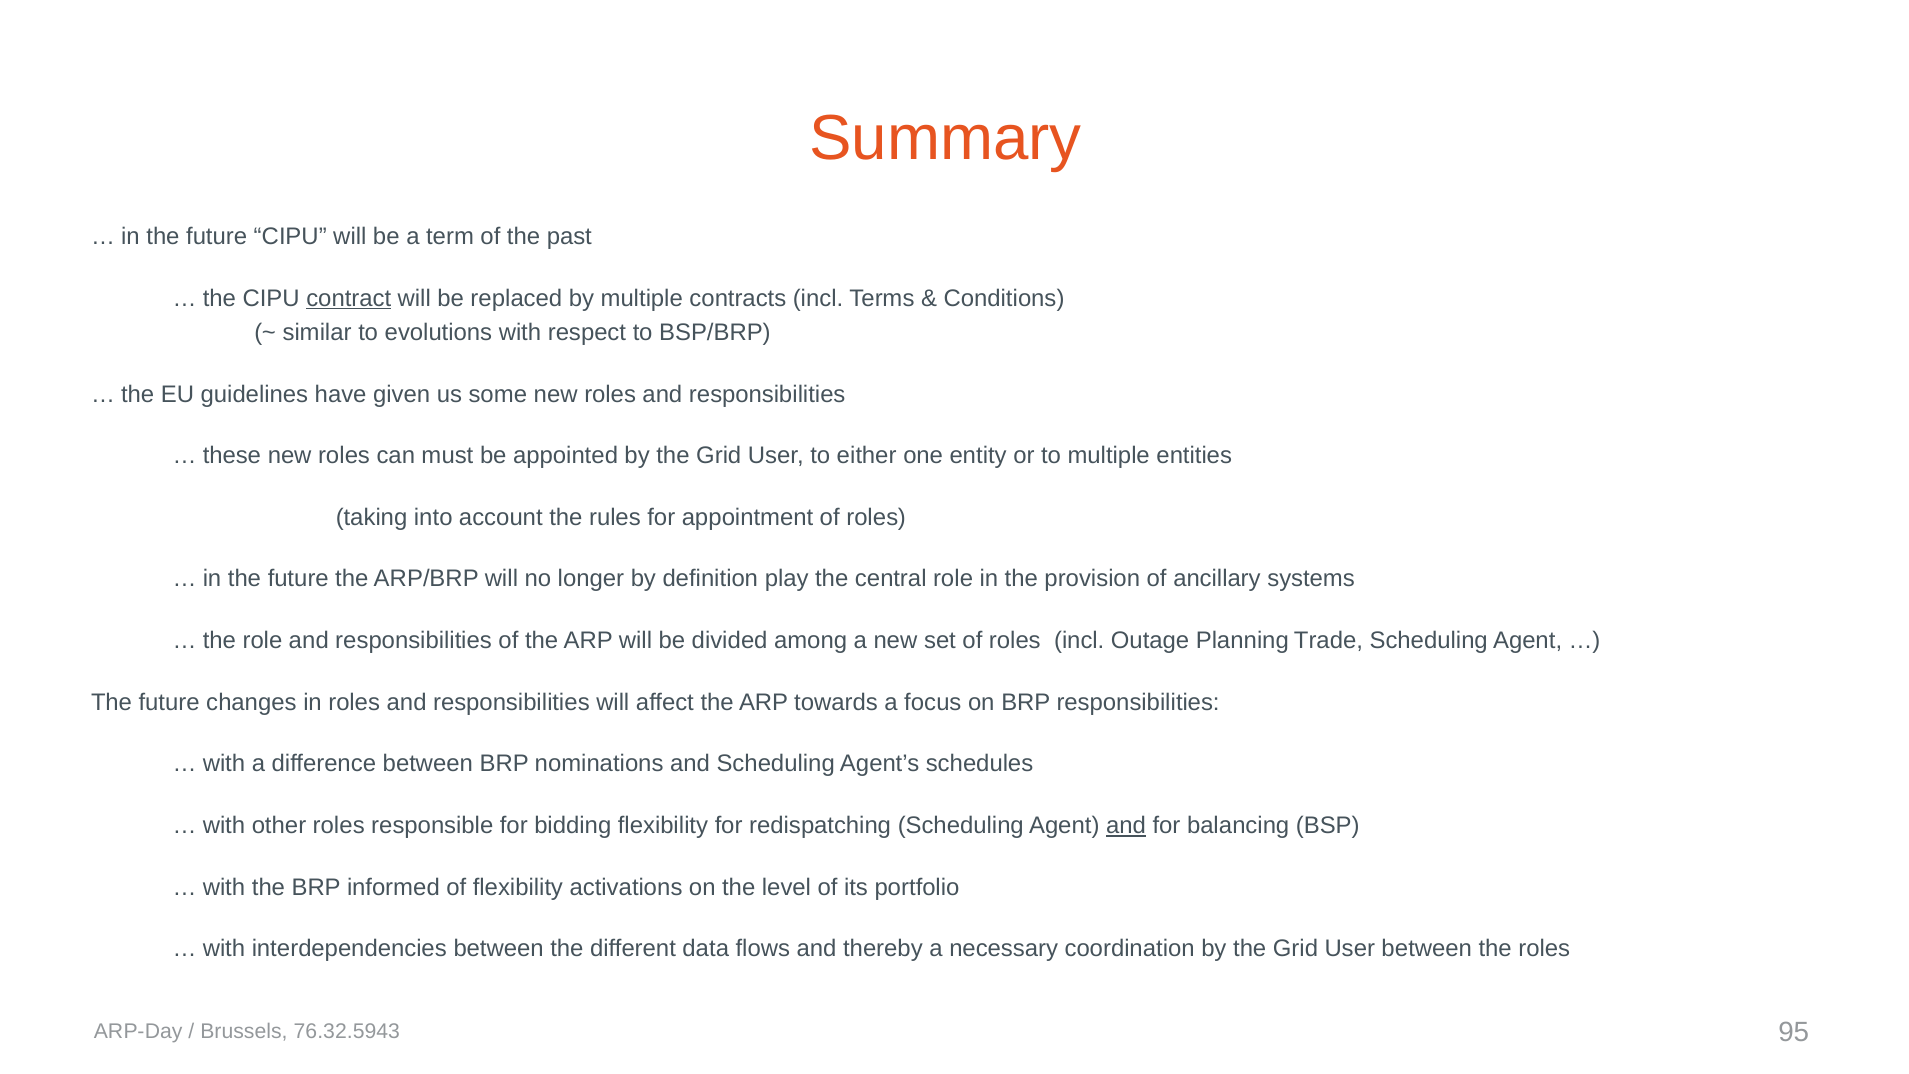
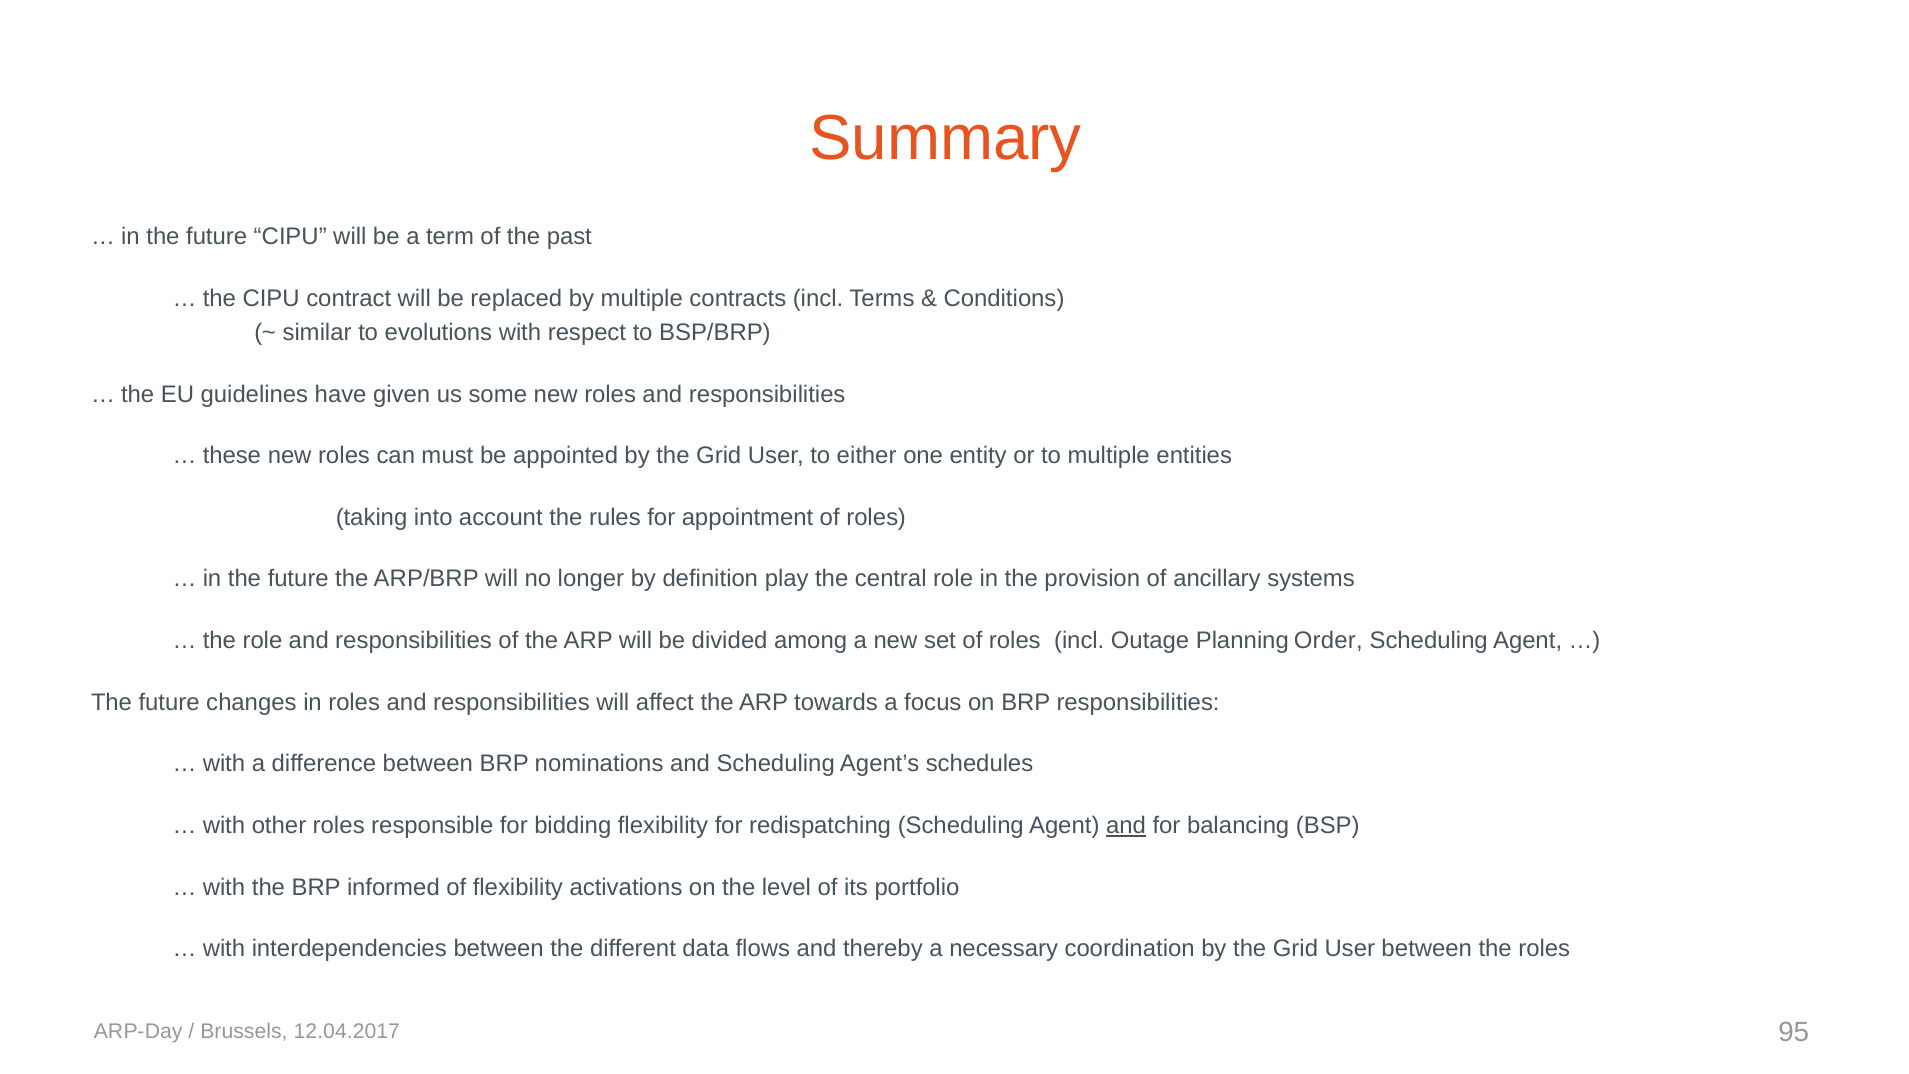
contract underline: present -> none
Trade: Trade -> Order
76.32.5943: 76.32.5943 -> 12.04.2017
